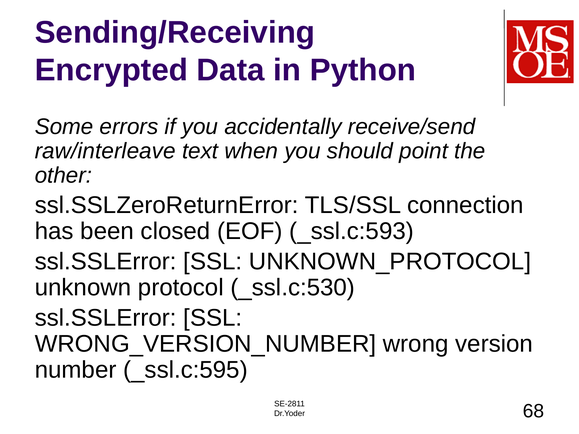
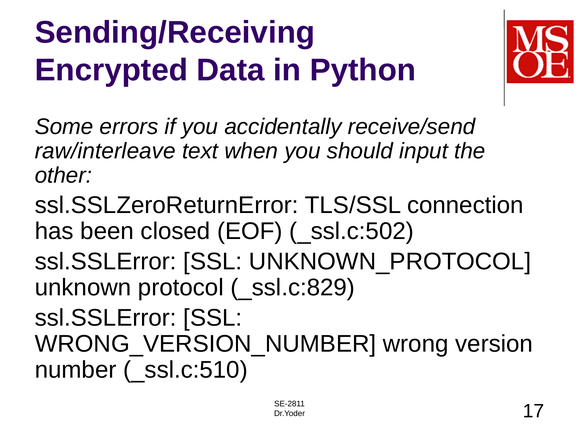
point: point -> input
_ssl.c:593: _ssl.c:593 -> _ssl.c:502
_ssl.c:530: _ssl.c:530 -> _ssl.c:829
_ssl.c:595: _ssl.c:595 -> _ssl.c:510
68: 68 -> 17
